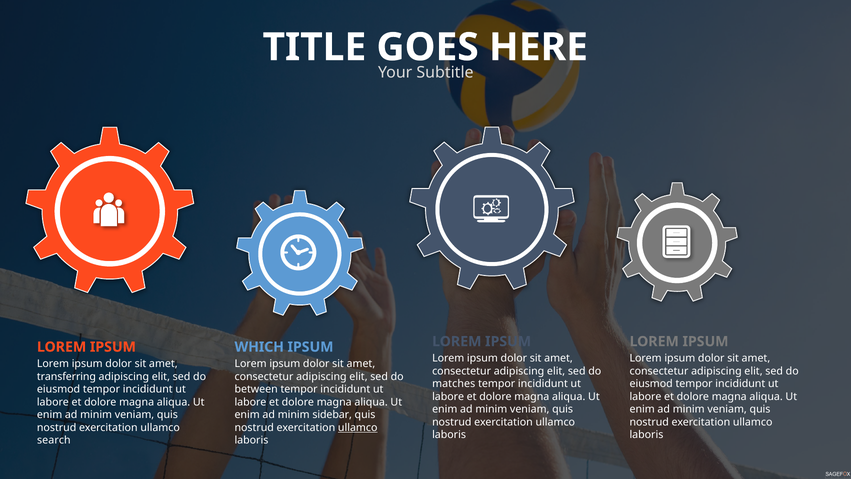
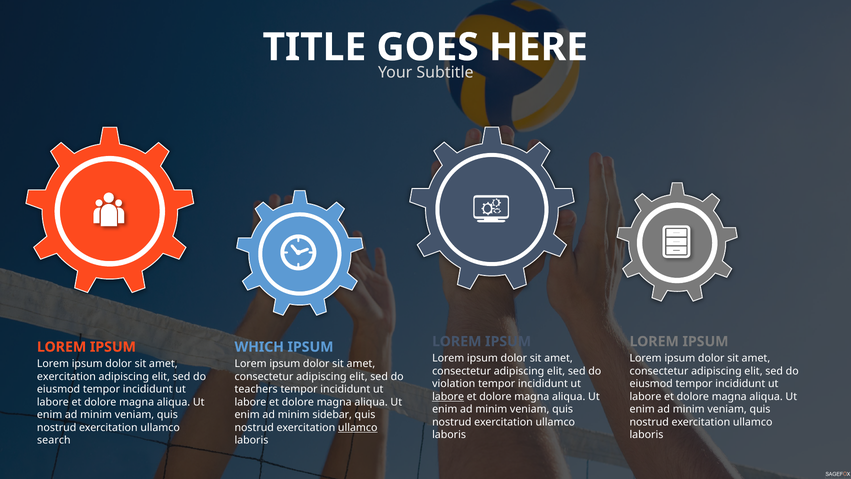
transferring at (66, 376): transferring -> exercitation
matches: matches -> violation
between: between -> teachers
labore at (448, 396) underline: none -> present
